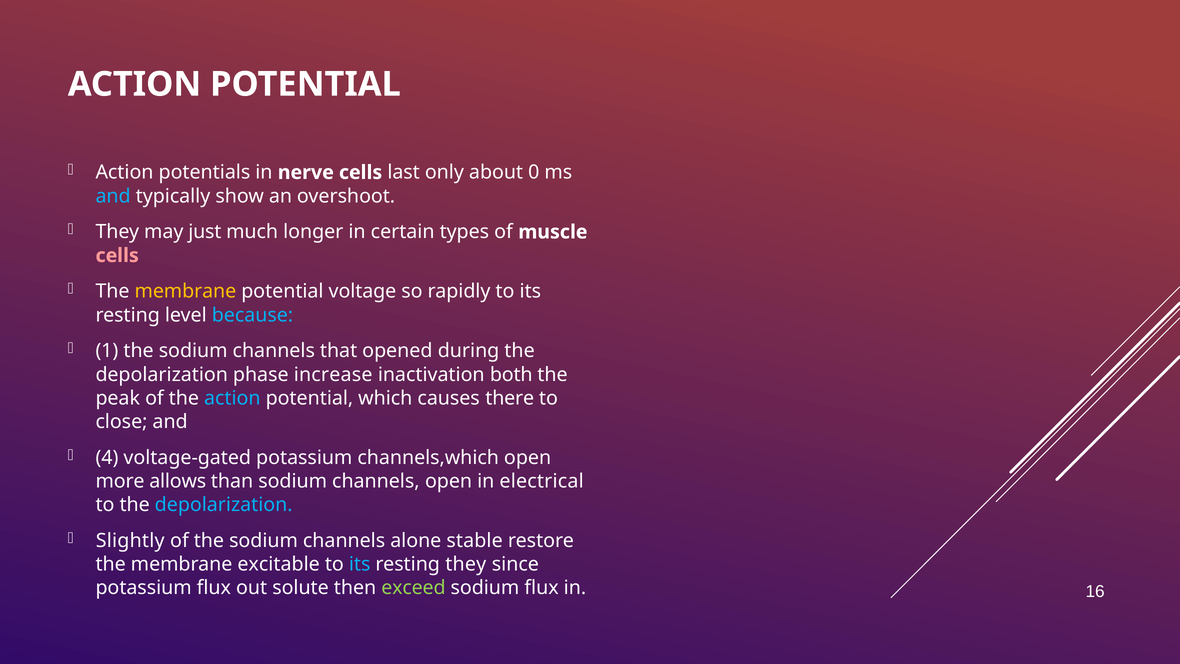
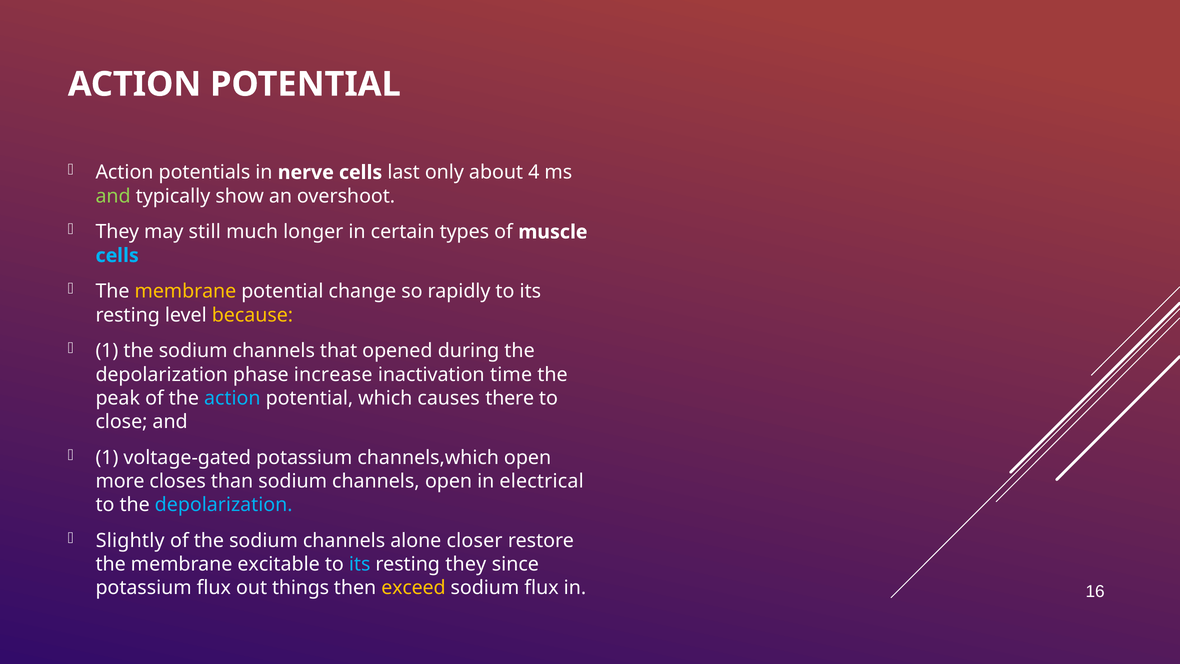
0: 0 -> 4
and at (113, 196) colour: light blue -> light green
just: just -> still
cells at (117, 255) colour: pink -> light blue
voltage: voltage -> change
because colour: light blue -> yellow
both: both -> time
4 at (107, 458): 4 -> 1
allows: allows -> closes
stable: stable -> closer
solute: solute -> things
exceed colour: light green -> yellow
